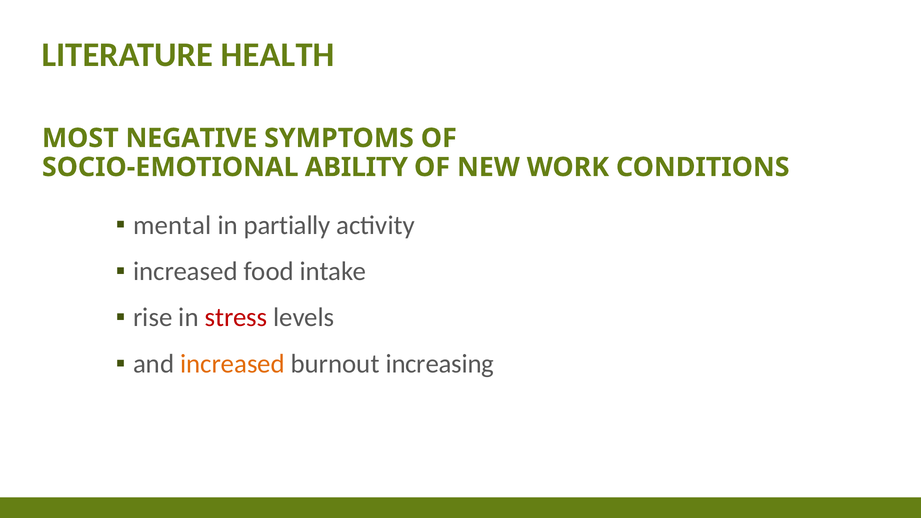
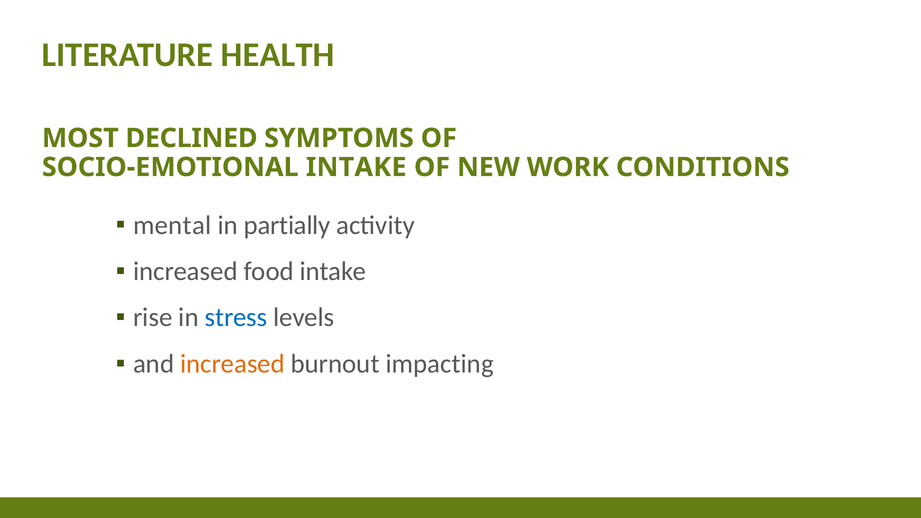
NEGATIVE: NEGATIVE -> DECLINED
SOCIO-EMOTIONAL ABILITY: ABILITY -> INTAKE
stress colour: red -> blue
increasing: increasing -> impacting
